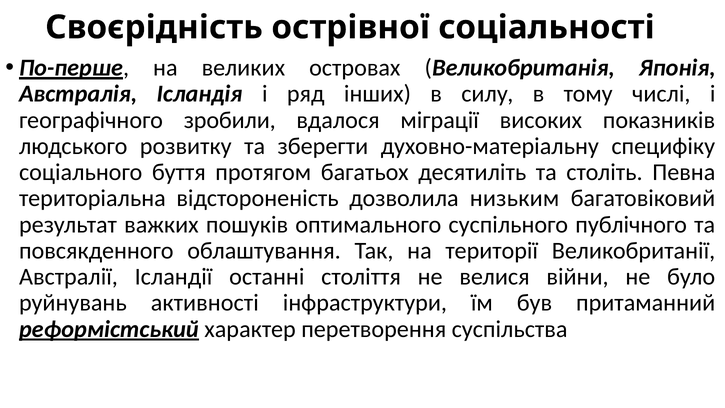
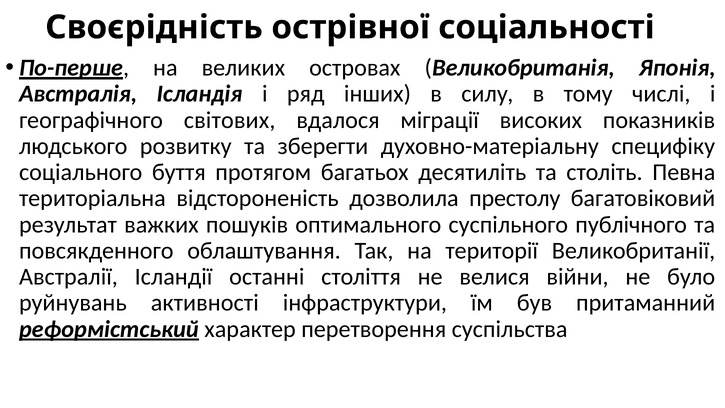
зробили: зробили -> світових
низьким: низьким -> престолу
